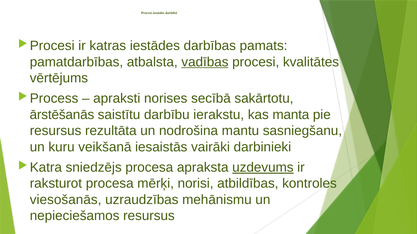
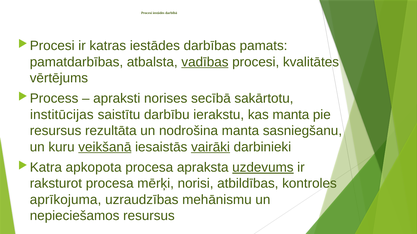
ārstēšanās: ārstēšanās -> institūcijas
nodrošina mantu: mantu -> manta
veikšanā underline: none -> present
vairāki underline: none -> present
sniedzējs: sniedzējs -> apkopota
viesošanās: viesošanās -> aprīkojuma
